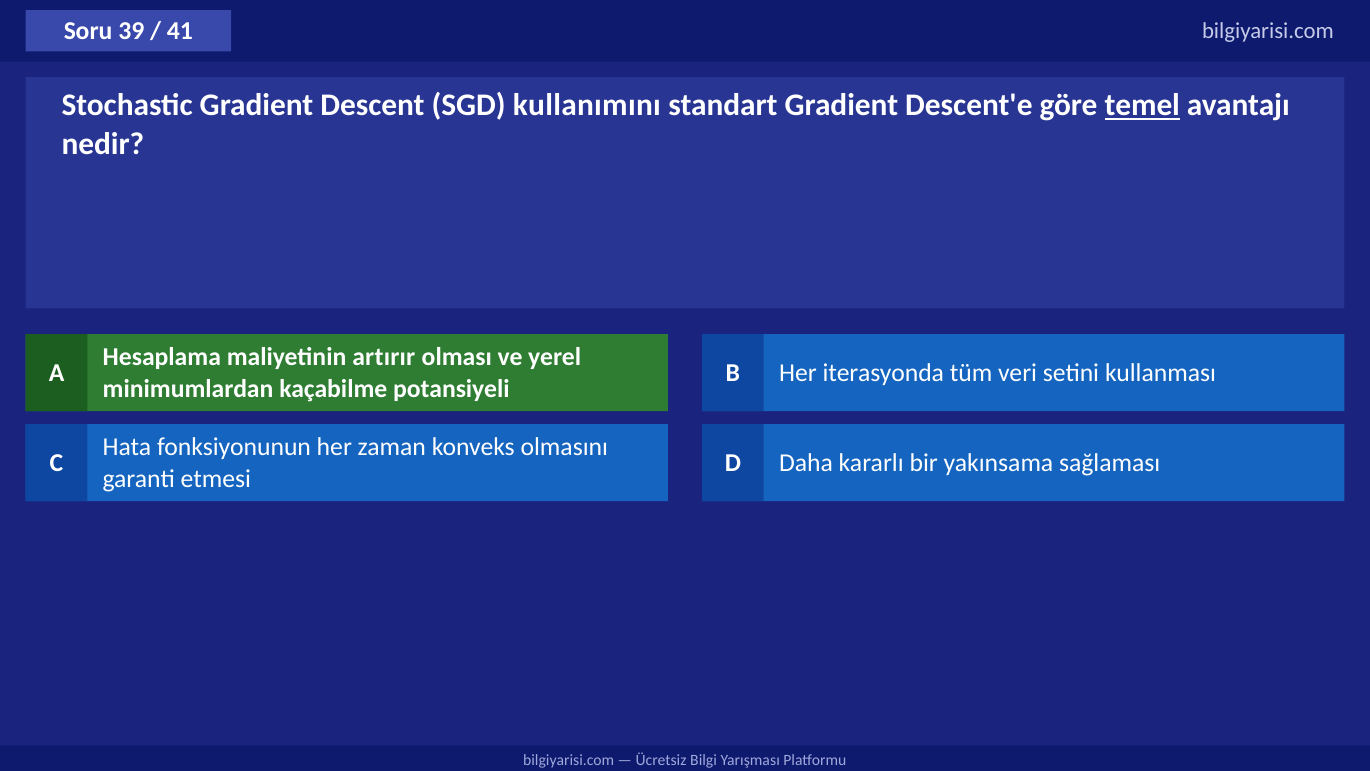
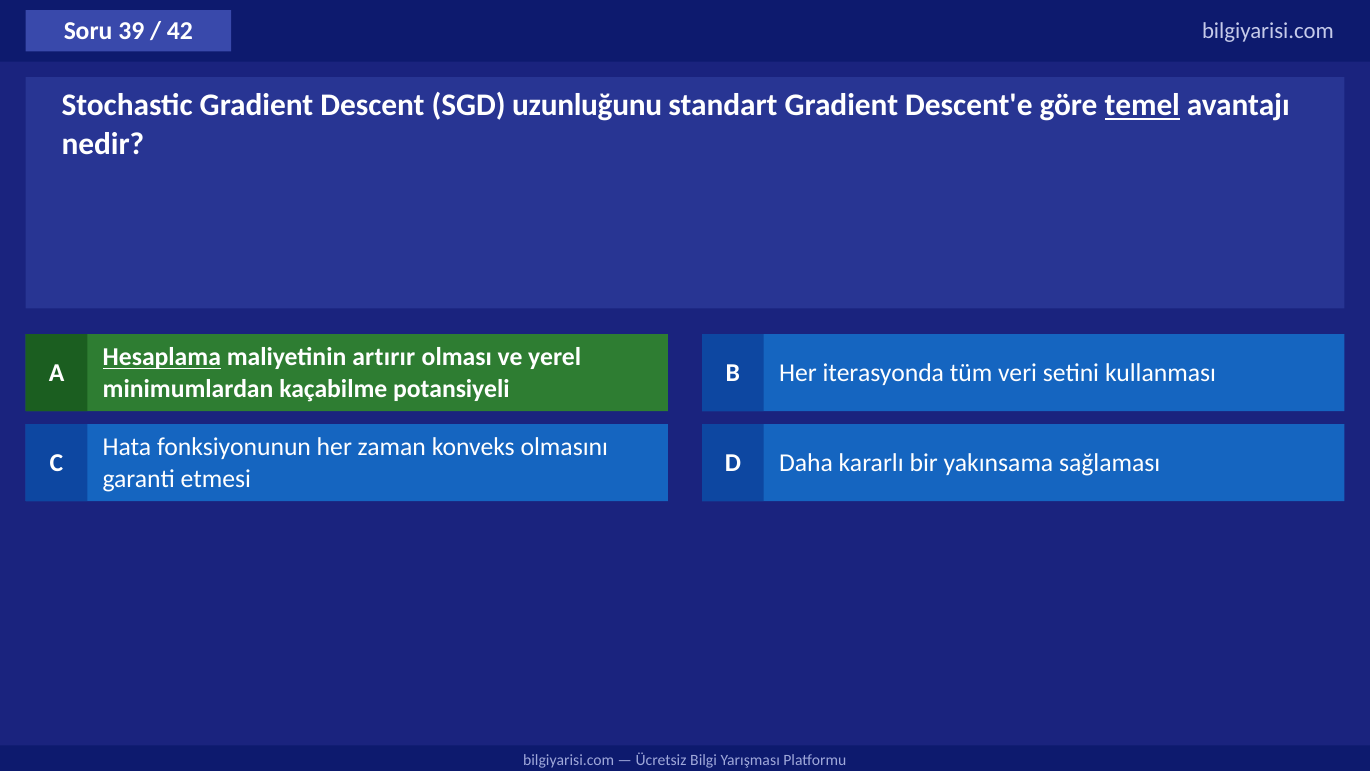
41: 41 -> 42
kullanımını: kullanımını -> uzunluğunu
Hesaplama underline: none -> present
